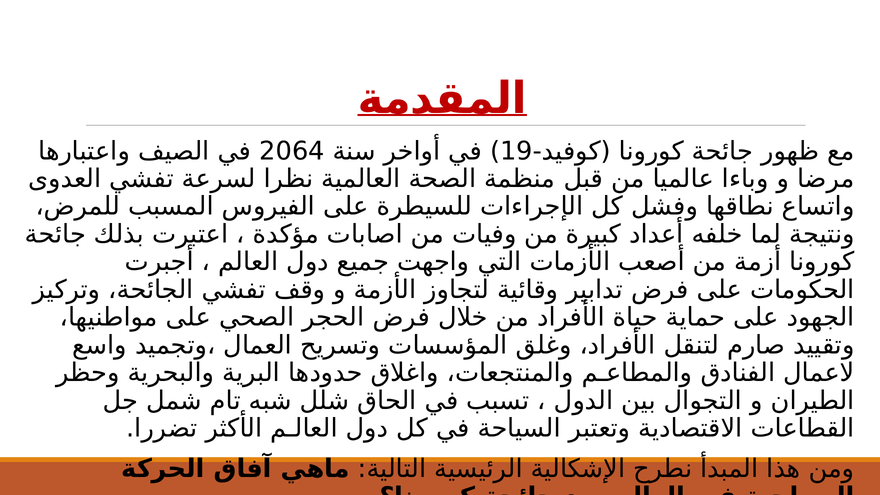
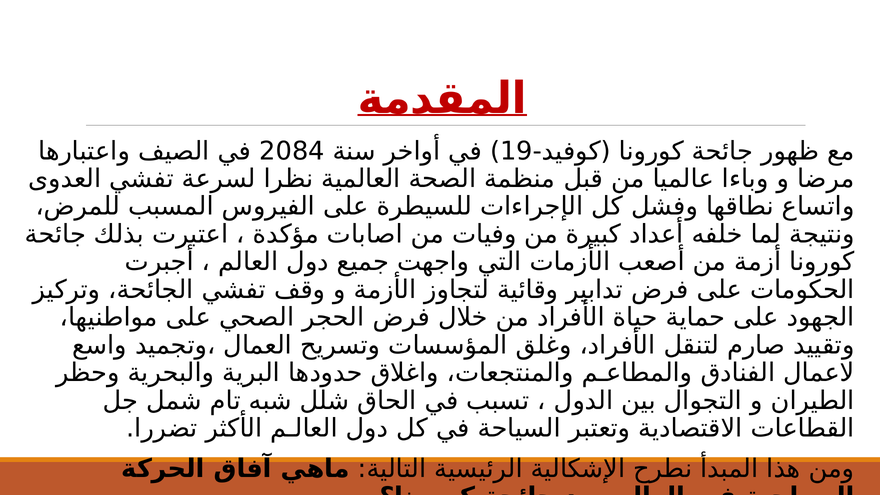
2064: 2064 -> 2084
